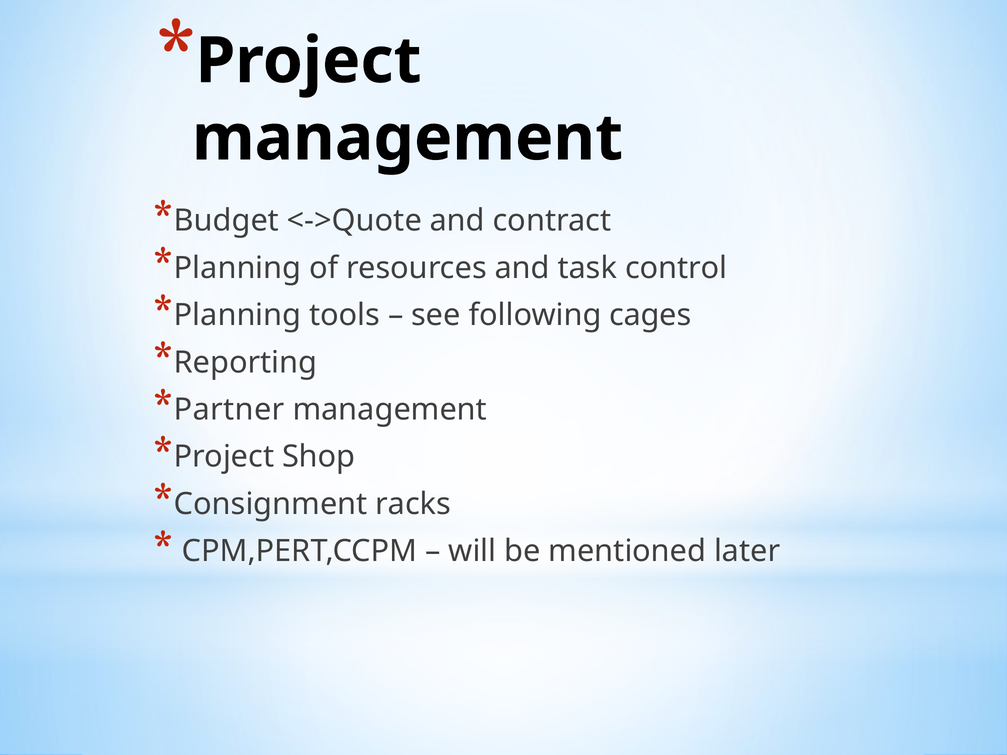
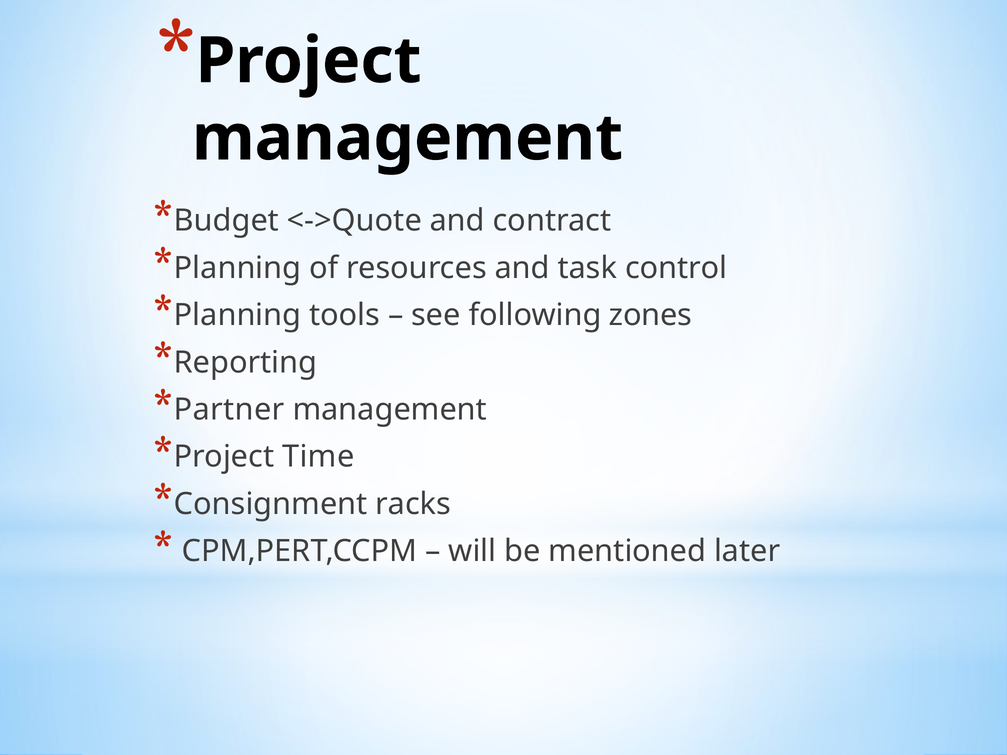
cages: cages -> zones
Shop: Shop -> Time
